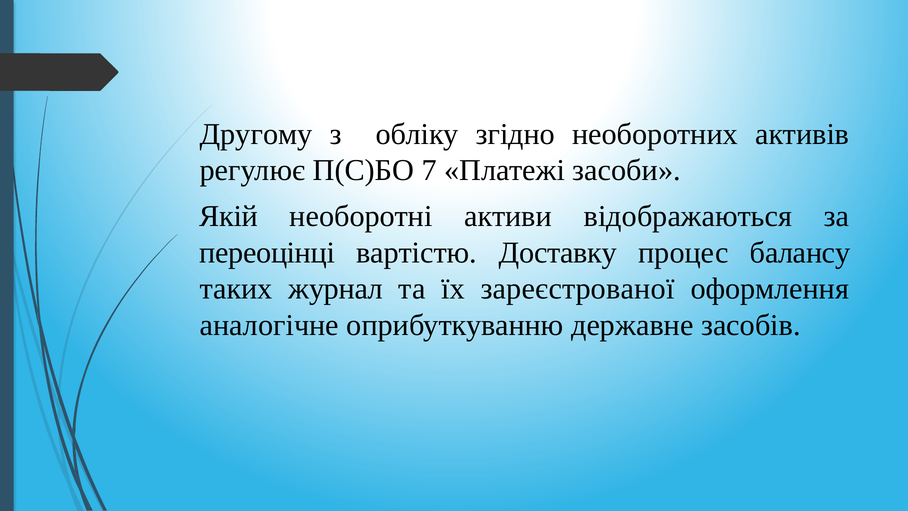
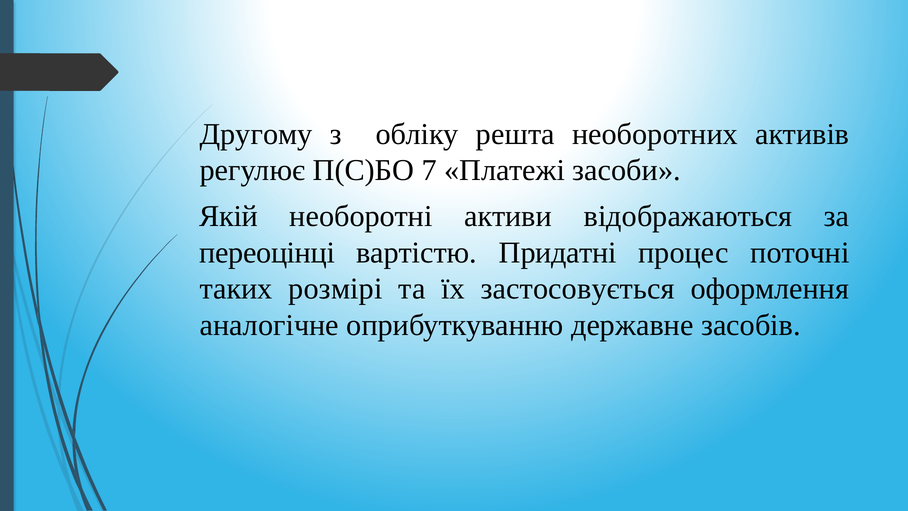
згідно: згідно -> решта
Доставку: Доставку -> Придатні
балансу: балансу -> поточні
журнал: журнал -> розмірі
зареєстрованої: зареєстрованої -> застосовується
